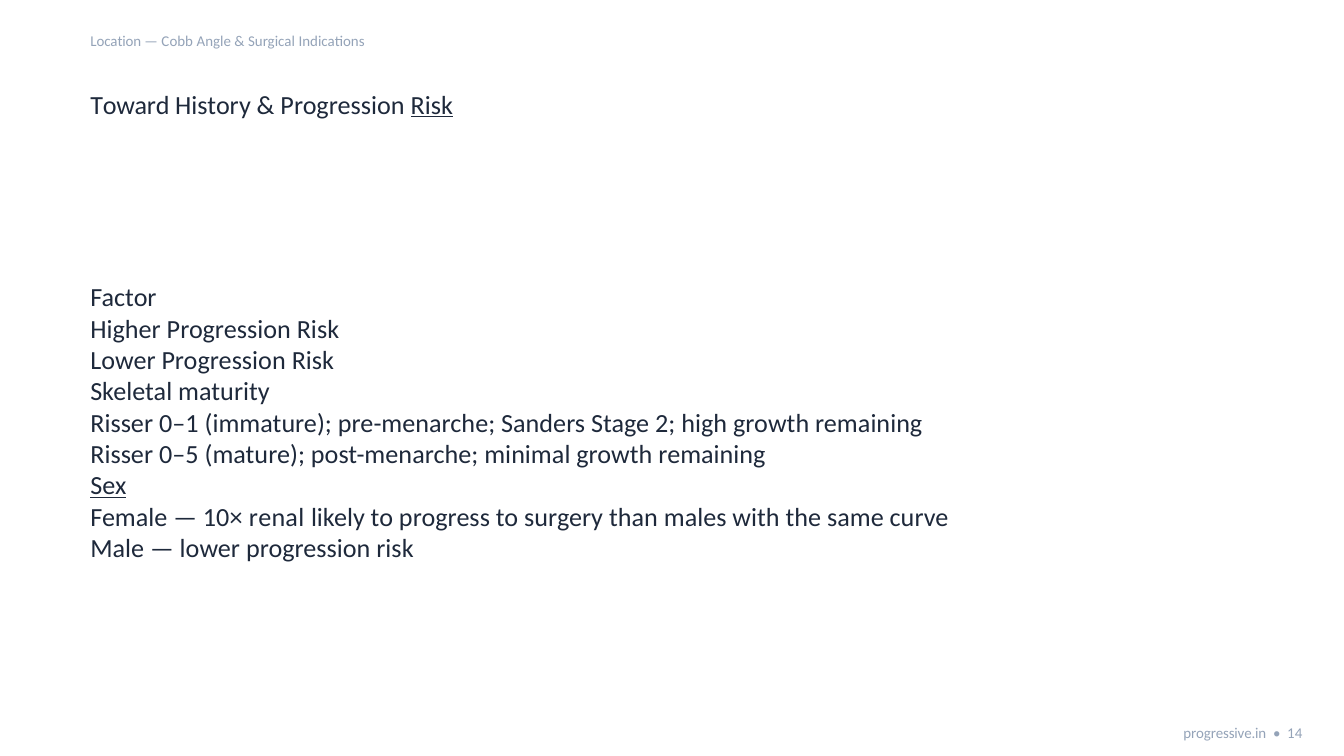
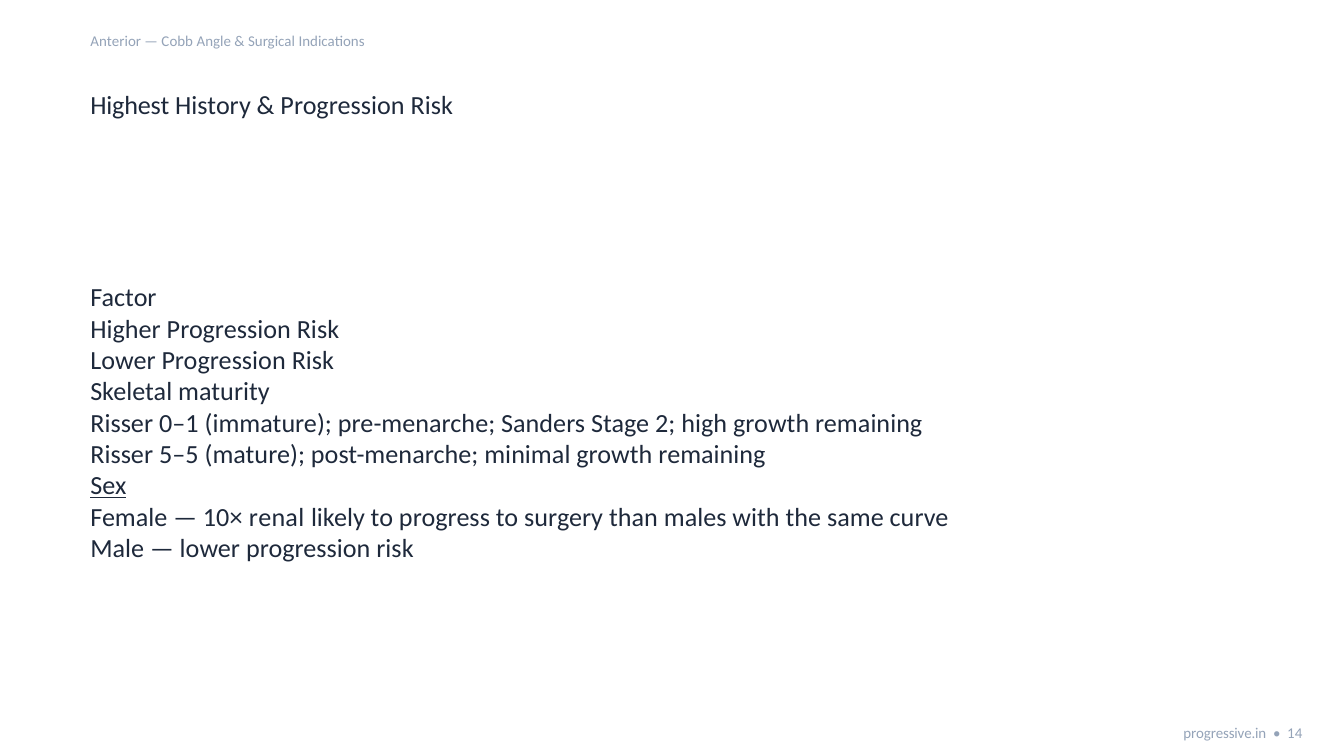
Location: Location -> Anterior
Toward: Toward -> Highest
Risk at (432, 105) underline: present -> none
0–5: 0–5 -> 5–5
